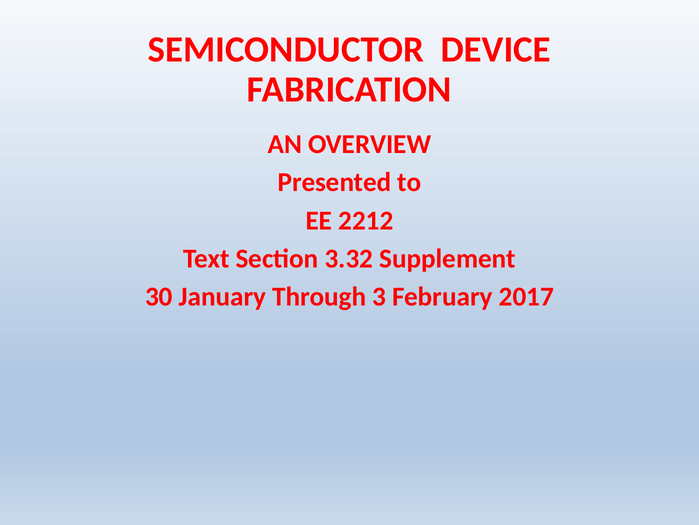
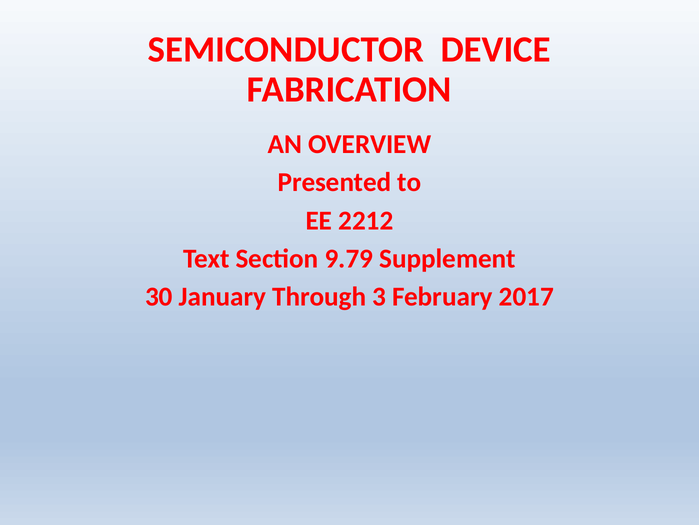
3.32: 3.32 -> 9.79
